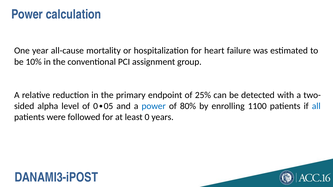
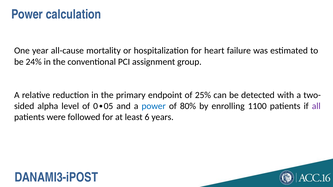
10%: 10% -> 24%
all colour: blue -> purple
least 0: 0 -> 6
